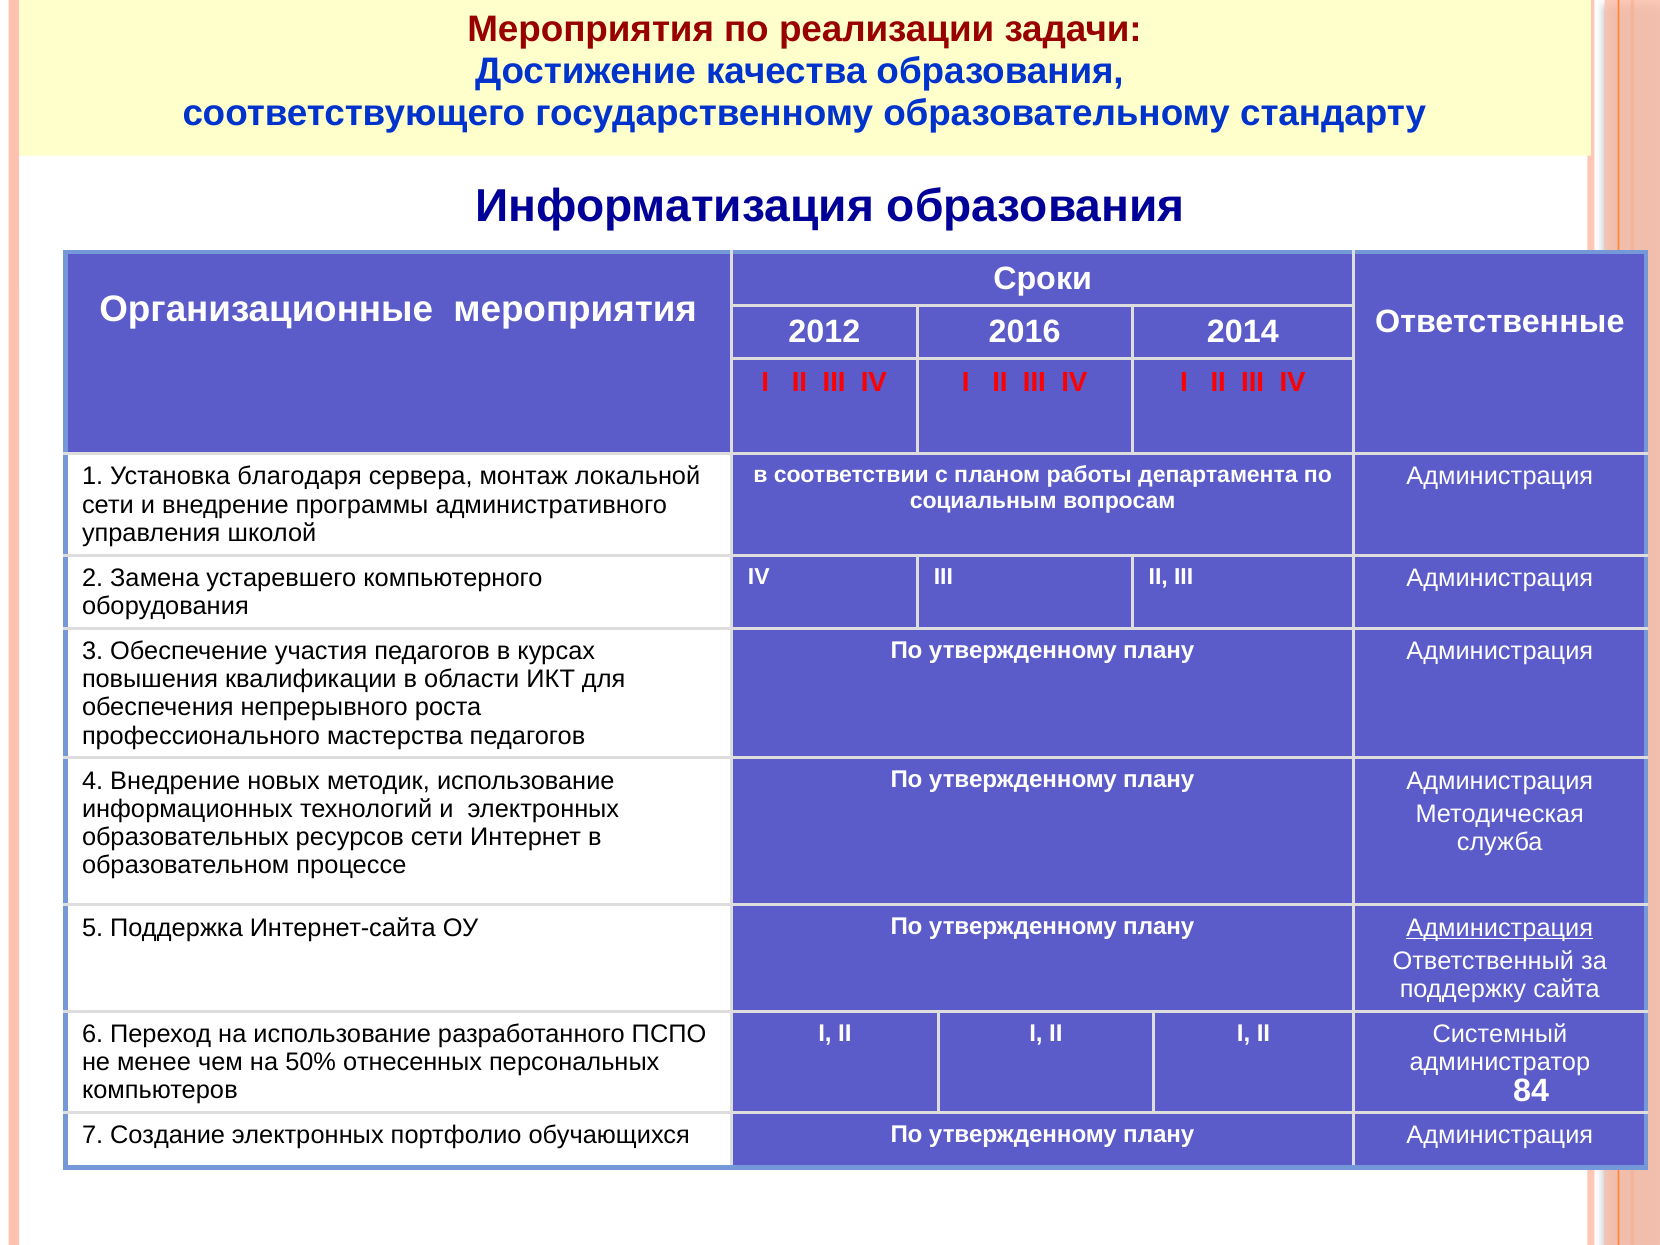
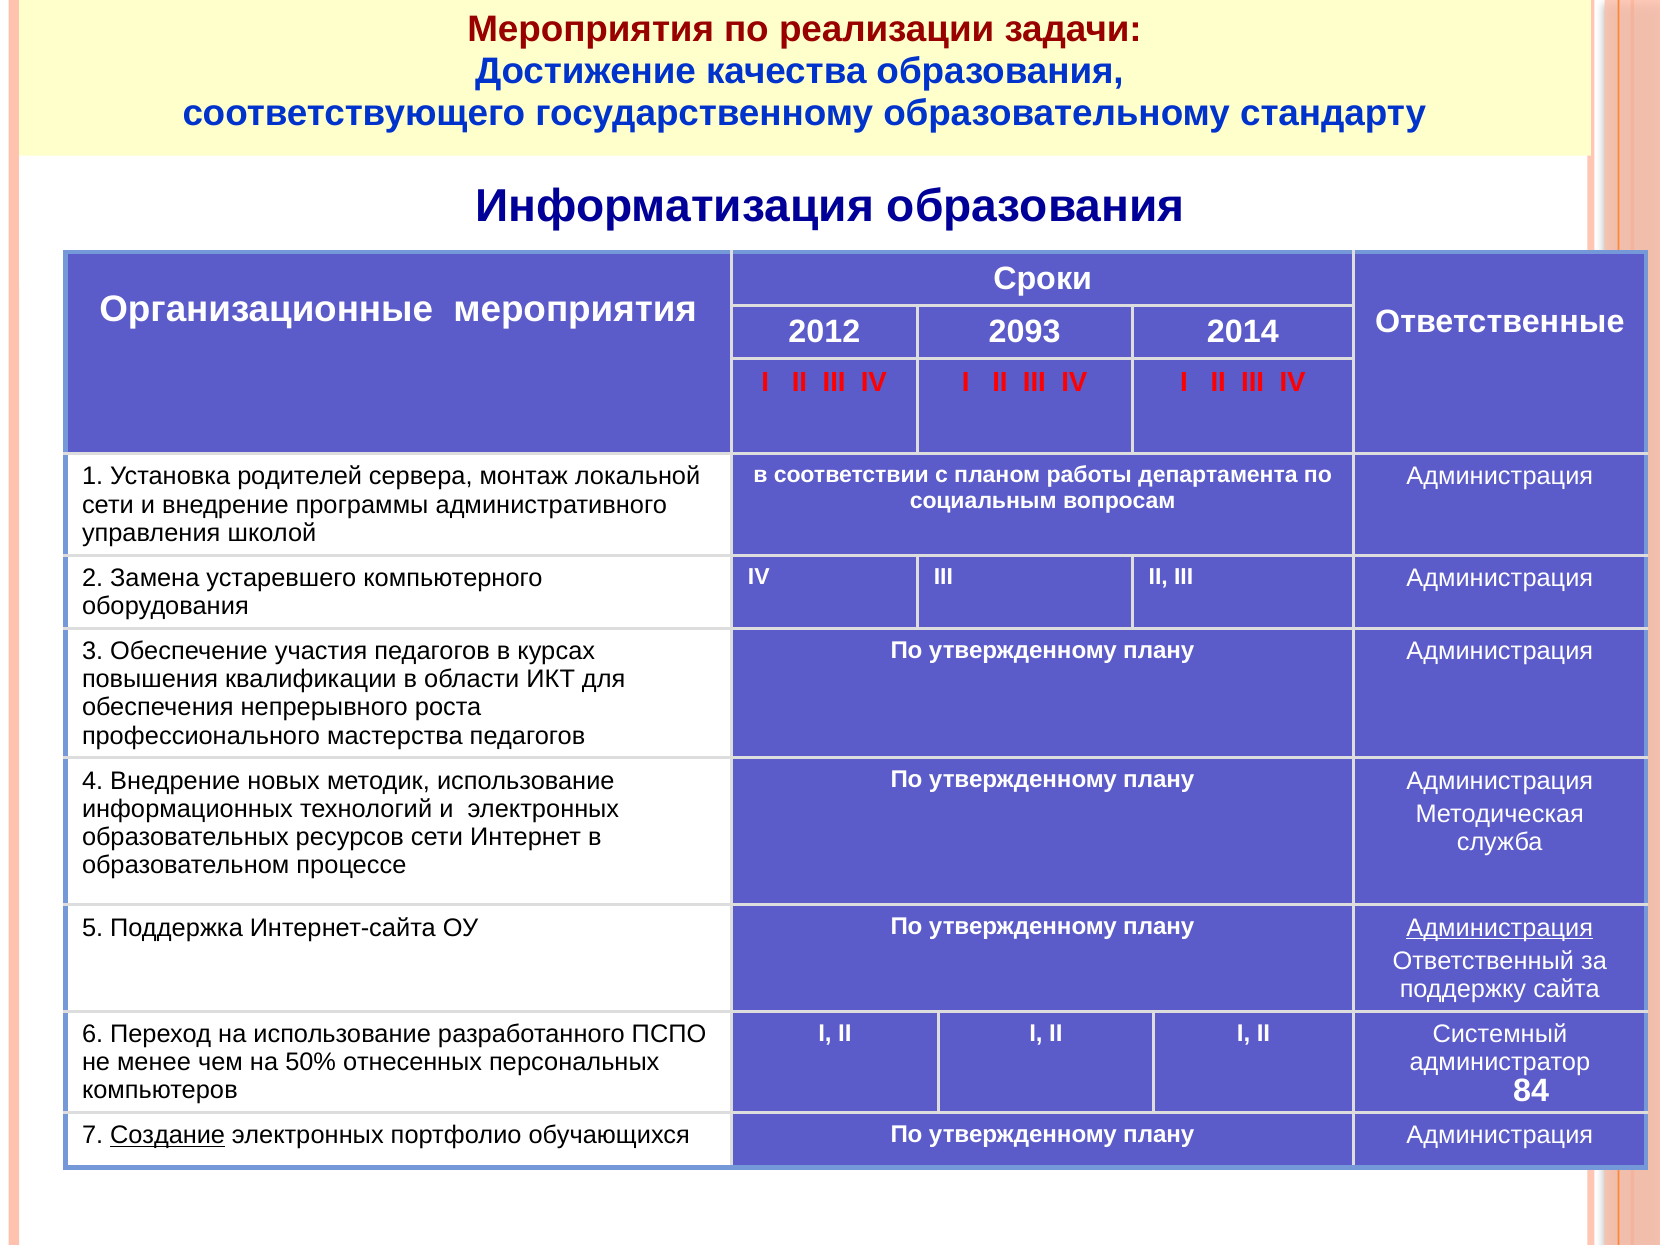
2016: 2016 -> 2093
благодаря: благодаря -> родителей
Создание underline: none -> present
